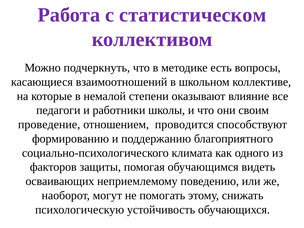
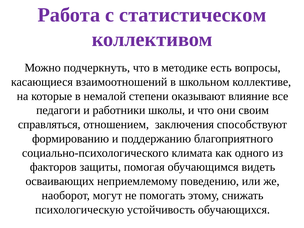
проведение: проведение -> справляться
проводится: проводится -> заключения
